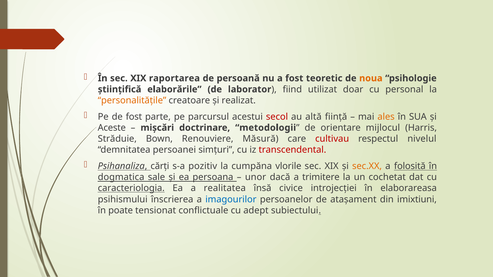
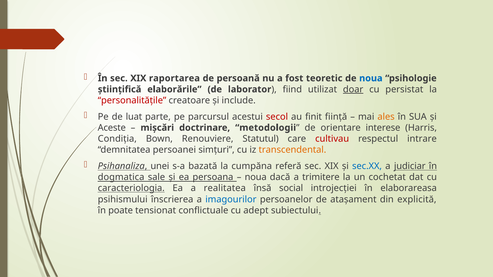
noua at (371, 78) colour: orange -> blue
doar underline: none -> present
personal: personal -> persistat
personalităţile colour: orange -> red
realizat: realizat -> include
de fost: fost -> luat
altă: altă -> finit
mijlocul: mijlocul -> interese
Străduie: Străduie -> Condiţia
Măsură: Măsură -> Statutul
nivelul: nivelul -> intrare
transcendental colour: red -> orange
cărţi: cărţi -> unei
pozitiv: pozitiv -> bazată
vlorile: vlorile -> referă
sec.XX colour: orange -> blue
folosită: folosită -> judiciar
unor at (256, 177): unor -> noua
civice: civice -> social
imixtiuni: imixtiuni -> explicită
